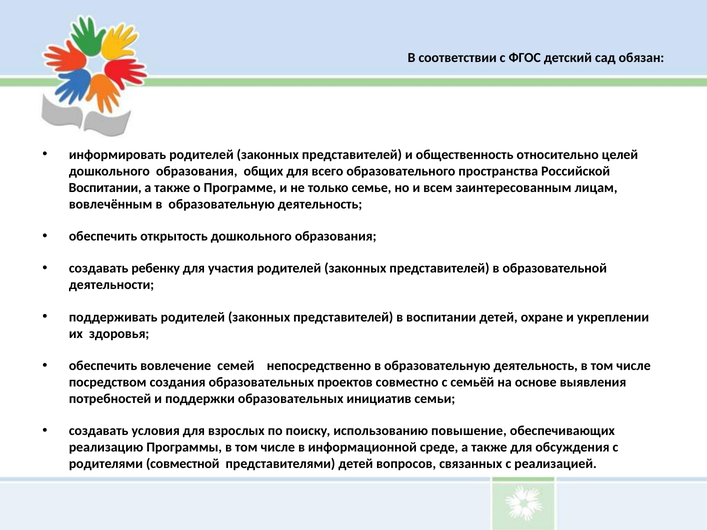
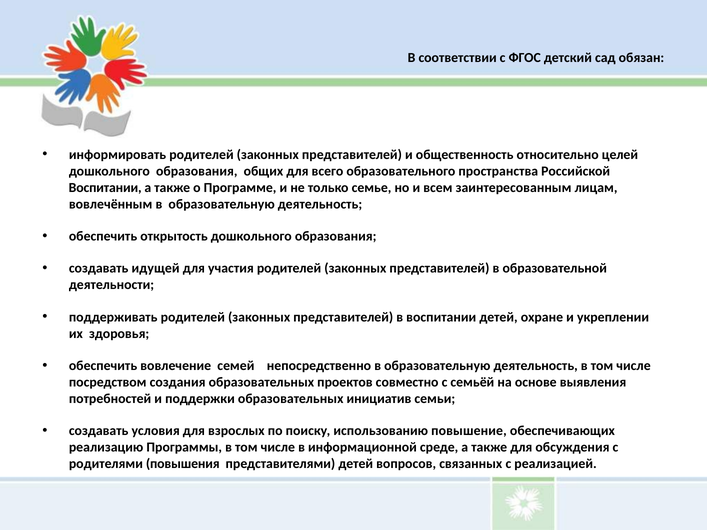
ребенку: ребенку -> идущей
совместной: совместной -> повышения
